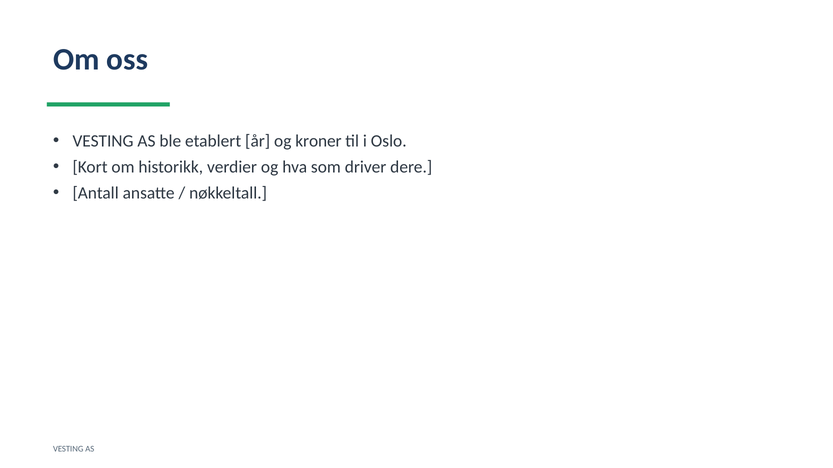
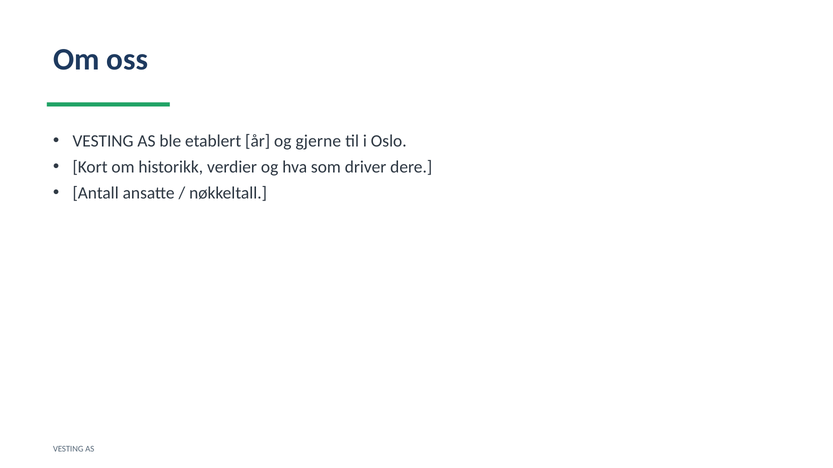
kroner: kroner -> gjerne
